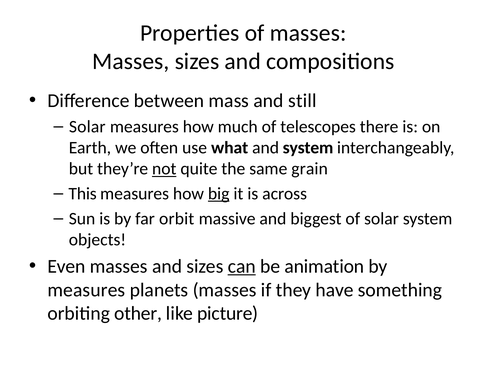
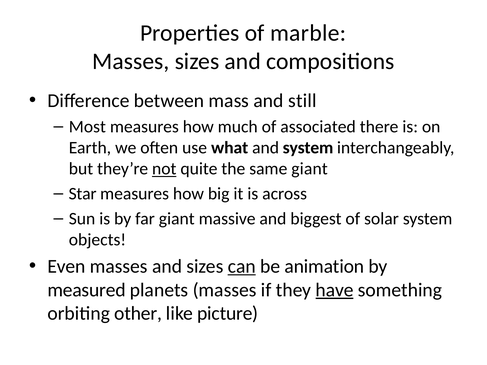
of masses: masses -> marble
Solar at (87, 127): Solar -> Most
telescopes: telescopes -> associated
same grain: grain -> giant
This: This -> Star
big underline: present -> none
far orbit: orbit -> giant
measures at (86, 290): measures -> measured
have underline: none -> present
